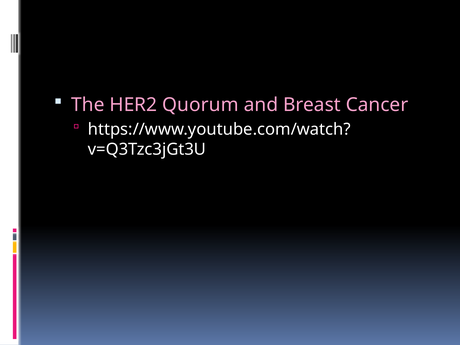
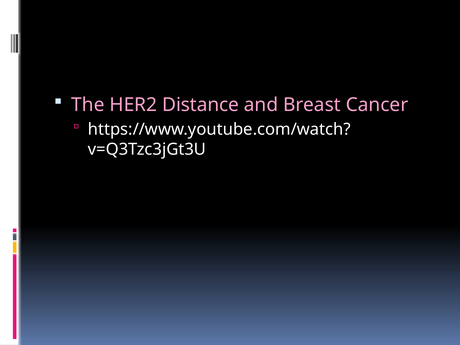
Quorum: Quorum -> Distance
